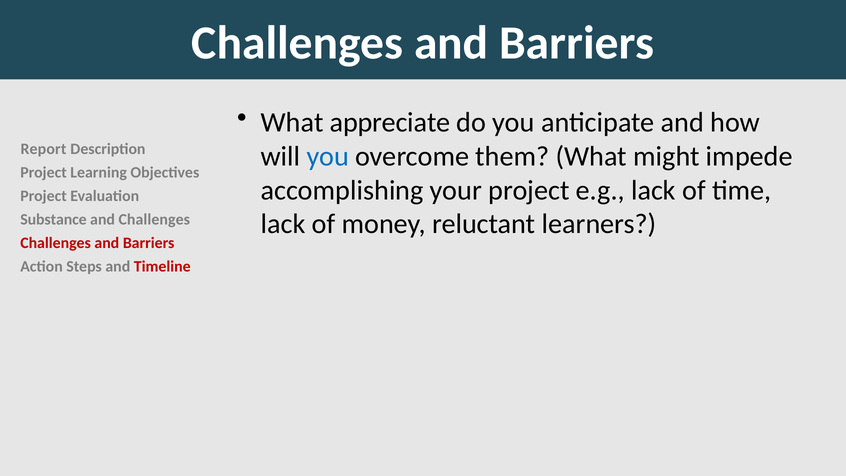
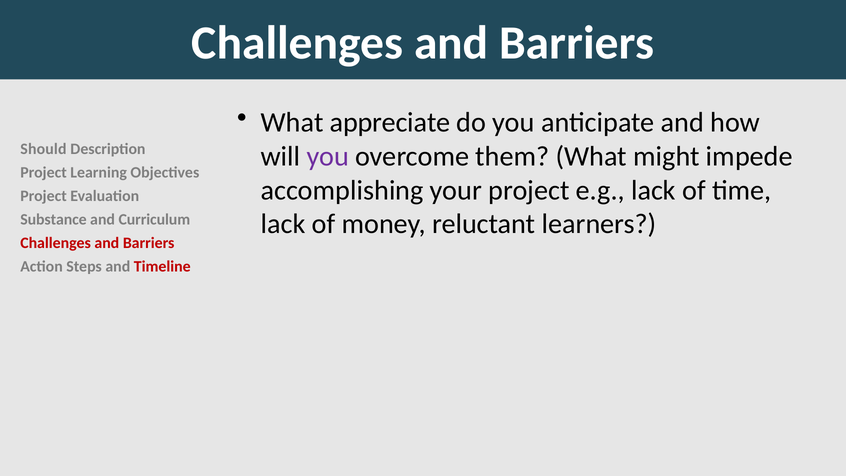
Report: Report -> Should
you at (328, 156) colour: blue -> purple
and Challenges: Challenges -> Curriculum
